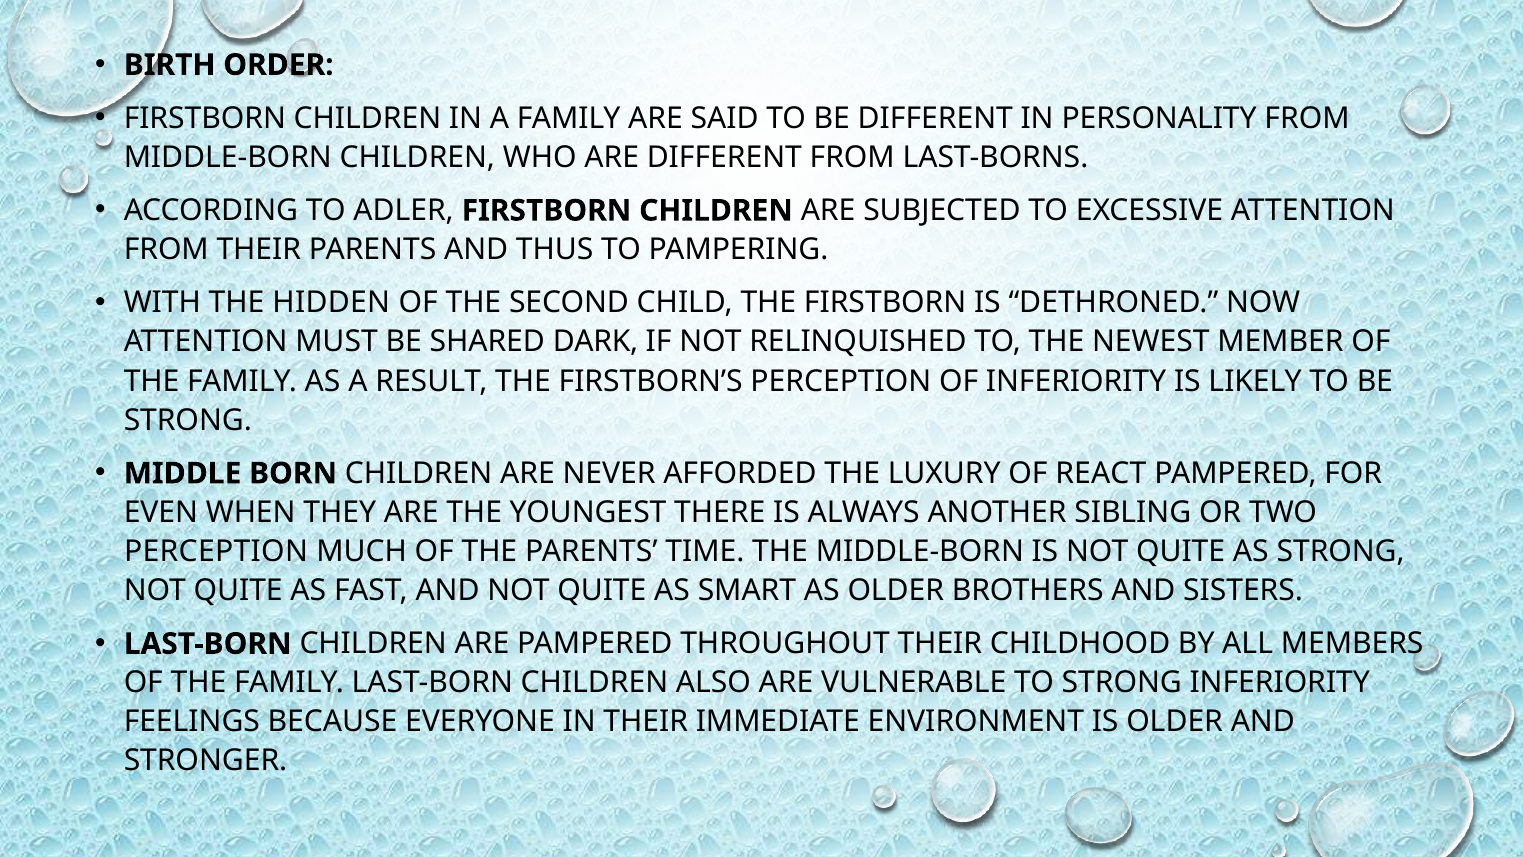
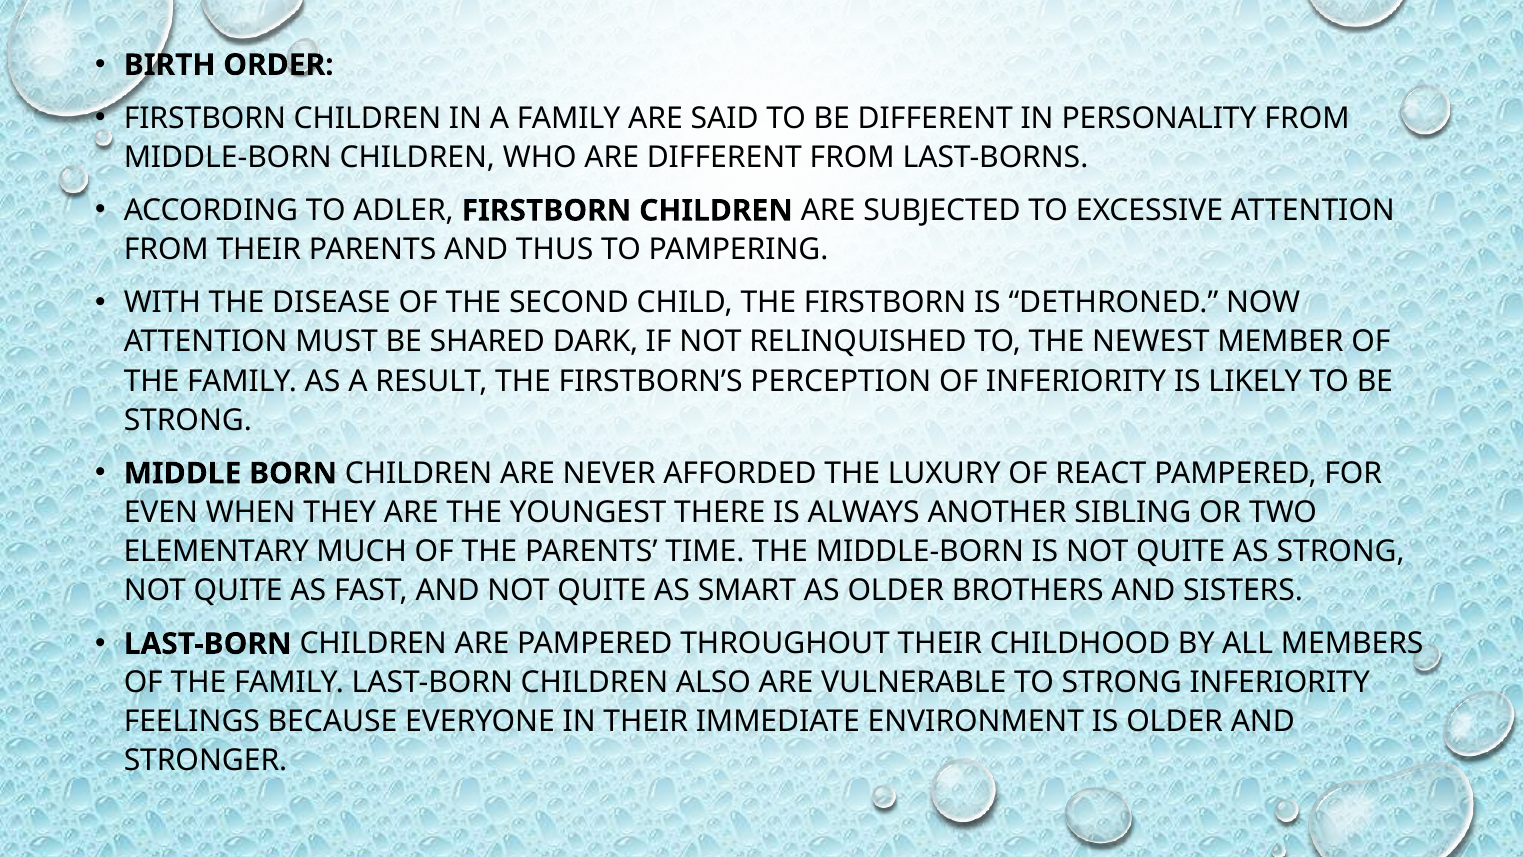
HIDDEN: HIDDEN -> DISEASE
PERCEPTION at (216, 551): PERCEPTION -> ELEMENTARY
